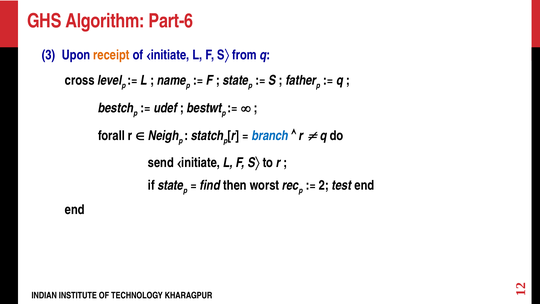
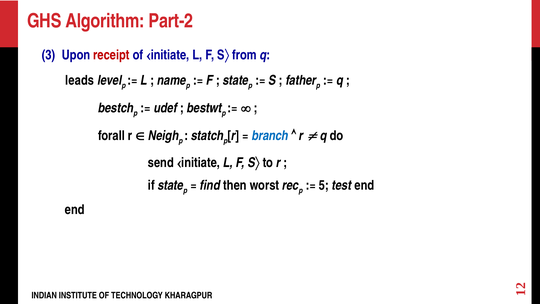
Part-6: Part-6 -> Part-2
receipt colour: orange -> red
cross: cross -> leads
2 at (324, 185): 2 -> 5
